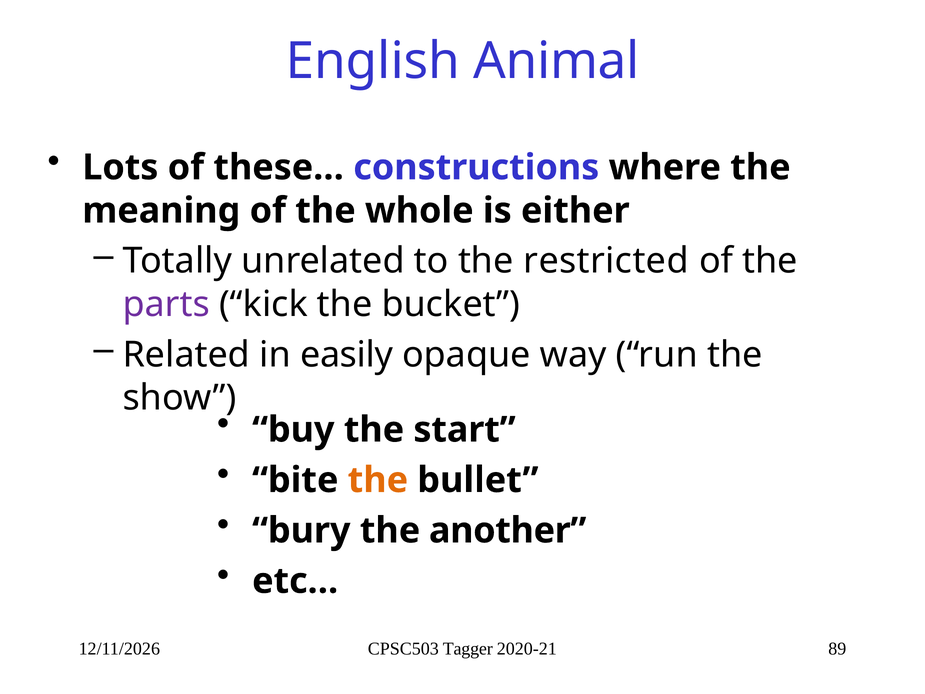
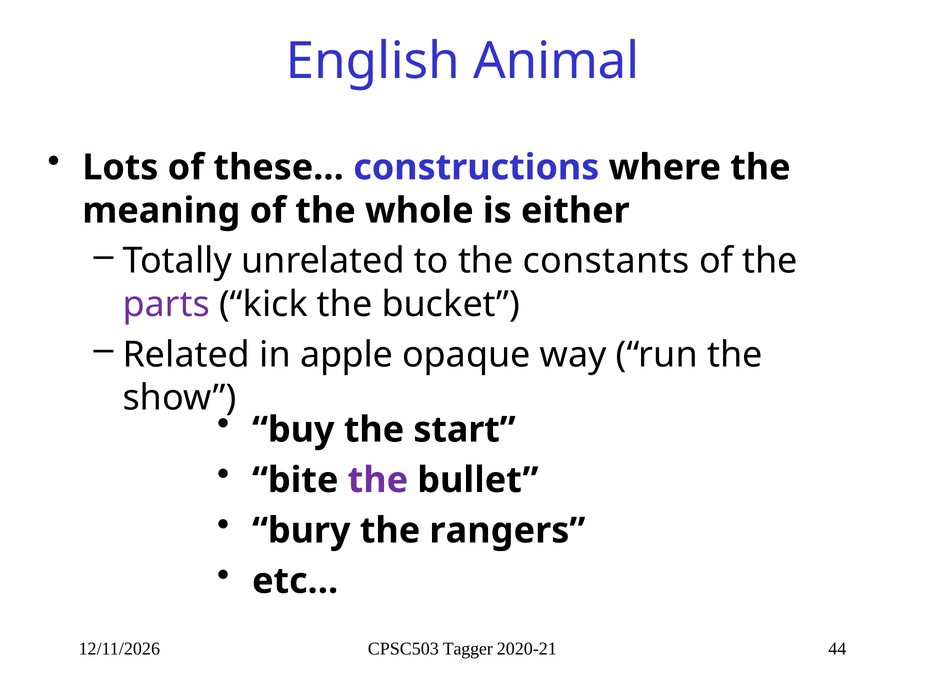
restricted: restricted -> constants
easily: easily -> apple
the at (378, 480) colour: orange -> purple
another: another -> rangers
89: 89 -> 44
